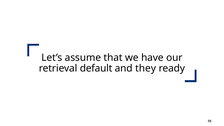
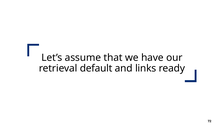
they: they -> links
